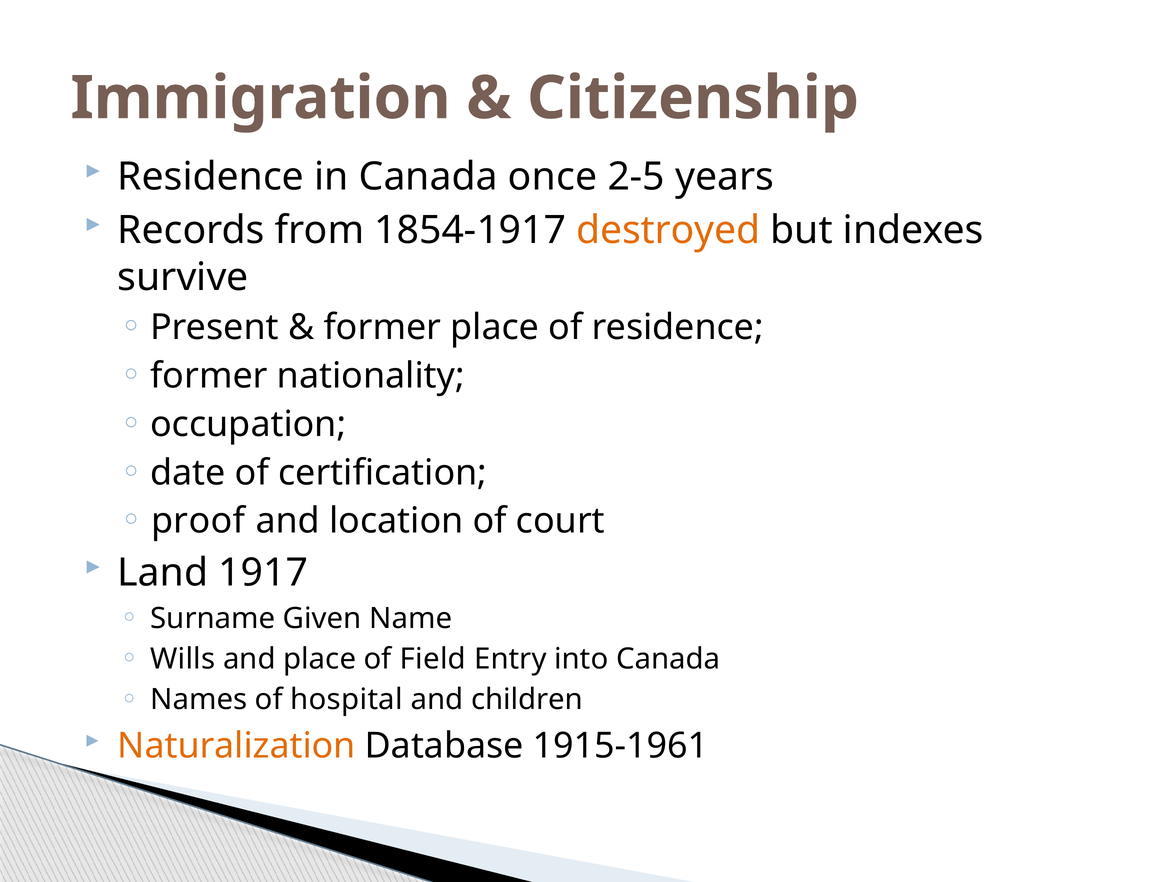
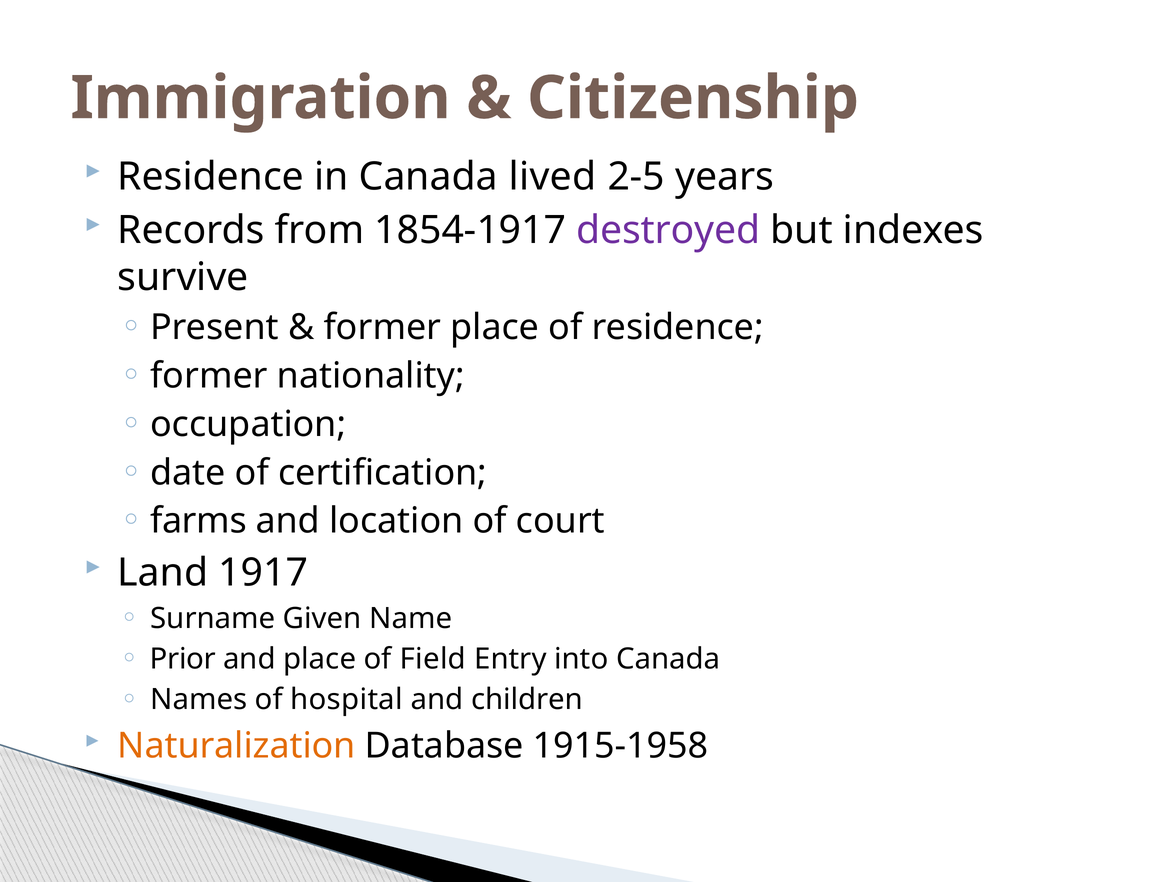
once: once -> lived
destroyed colour: orange -> purple
proof: proof -> farms
Wills: Wills -> Prior
1915-1961: 1915-1961 -> 1915-1958
